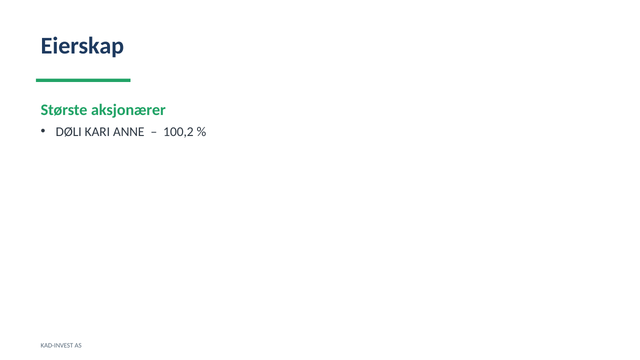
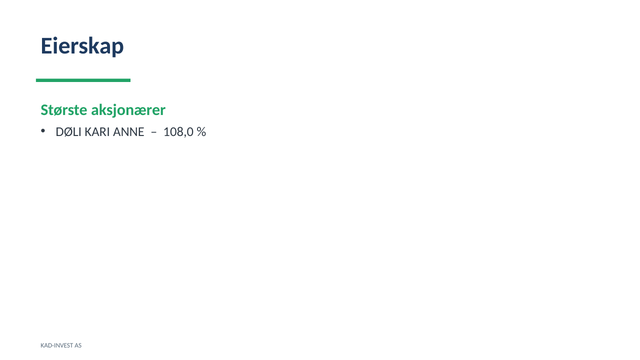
100,2: 100,2 -> 108,0
